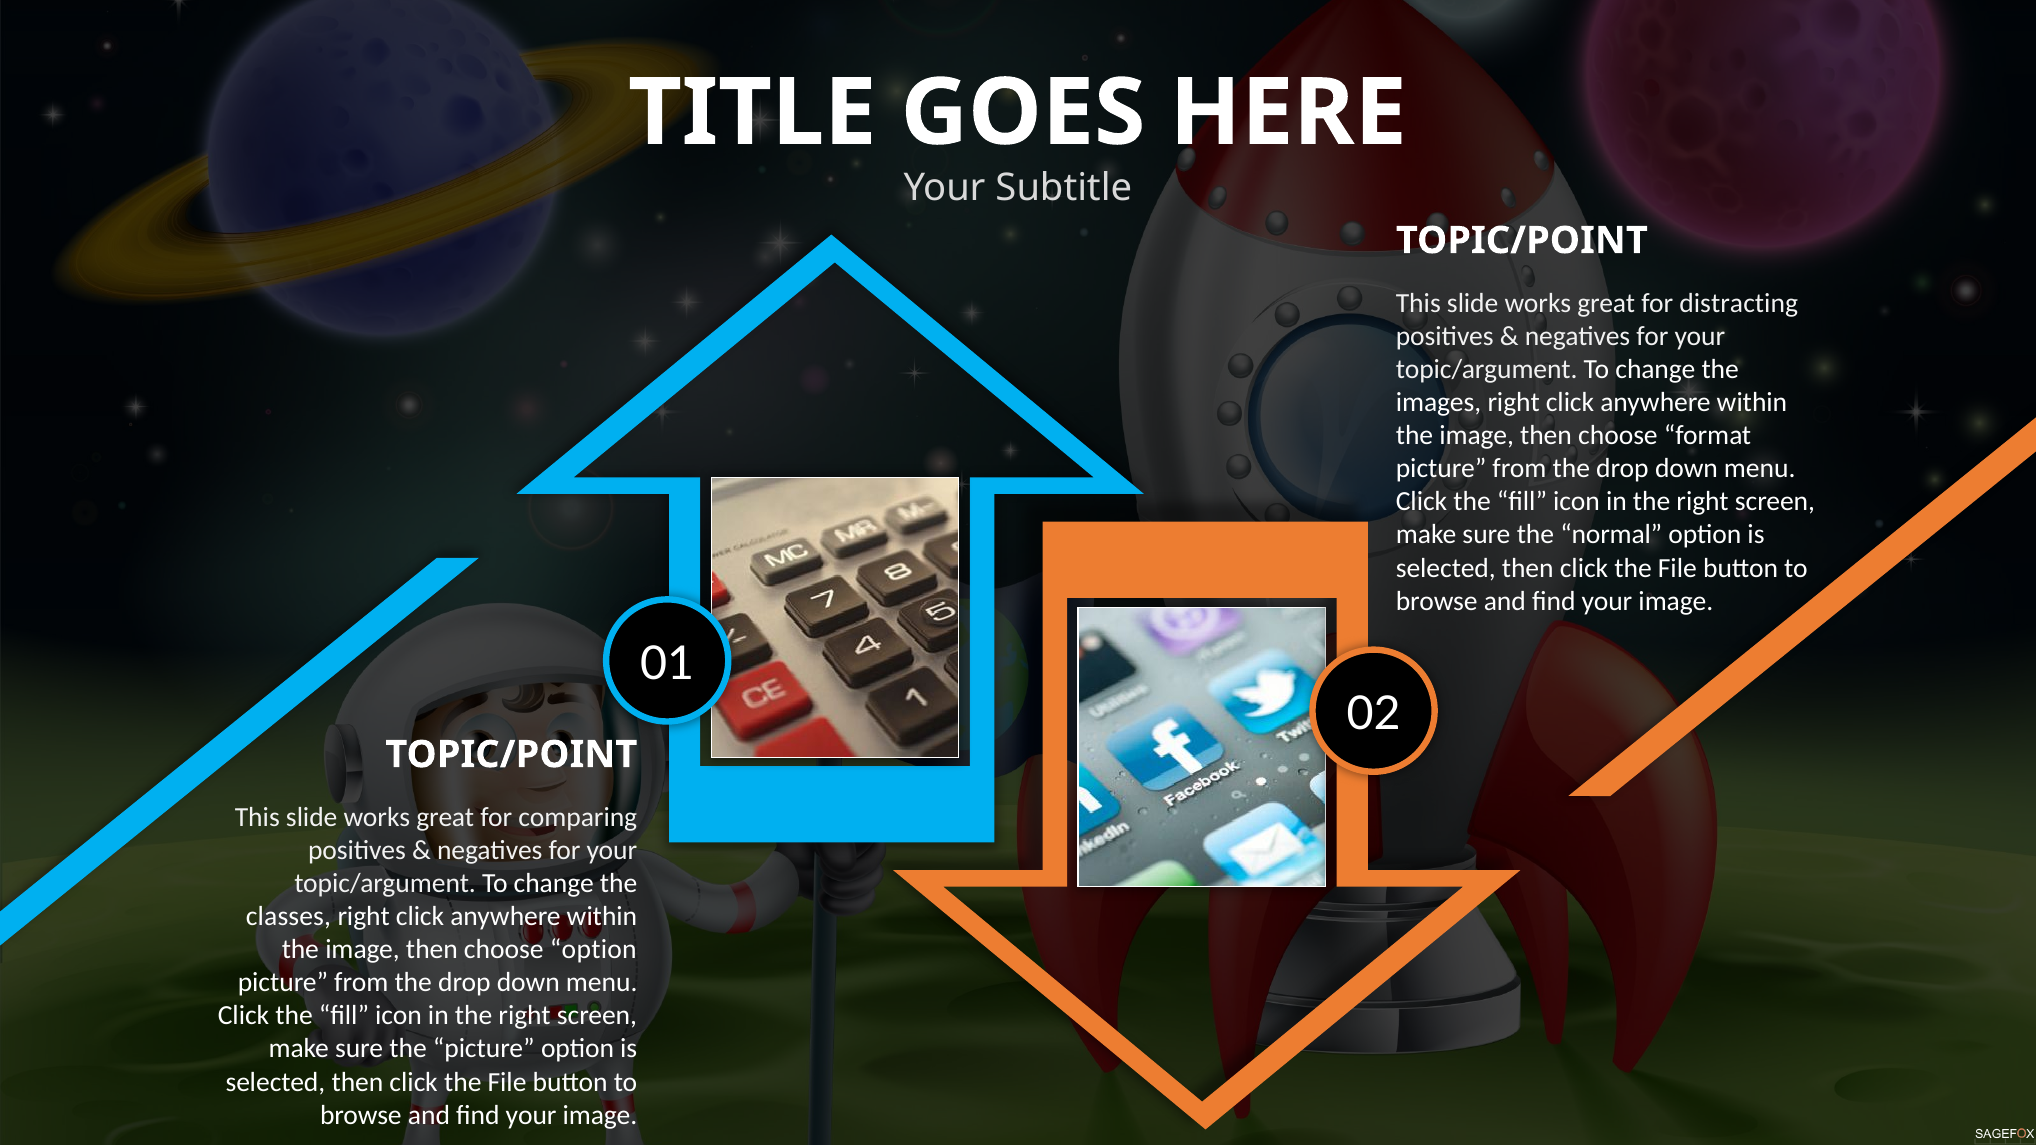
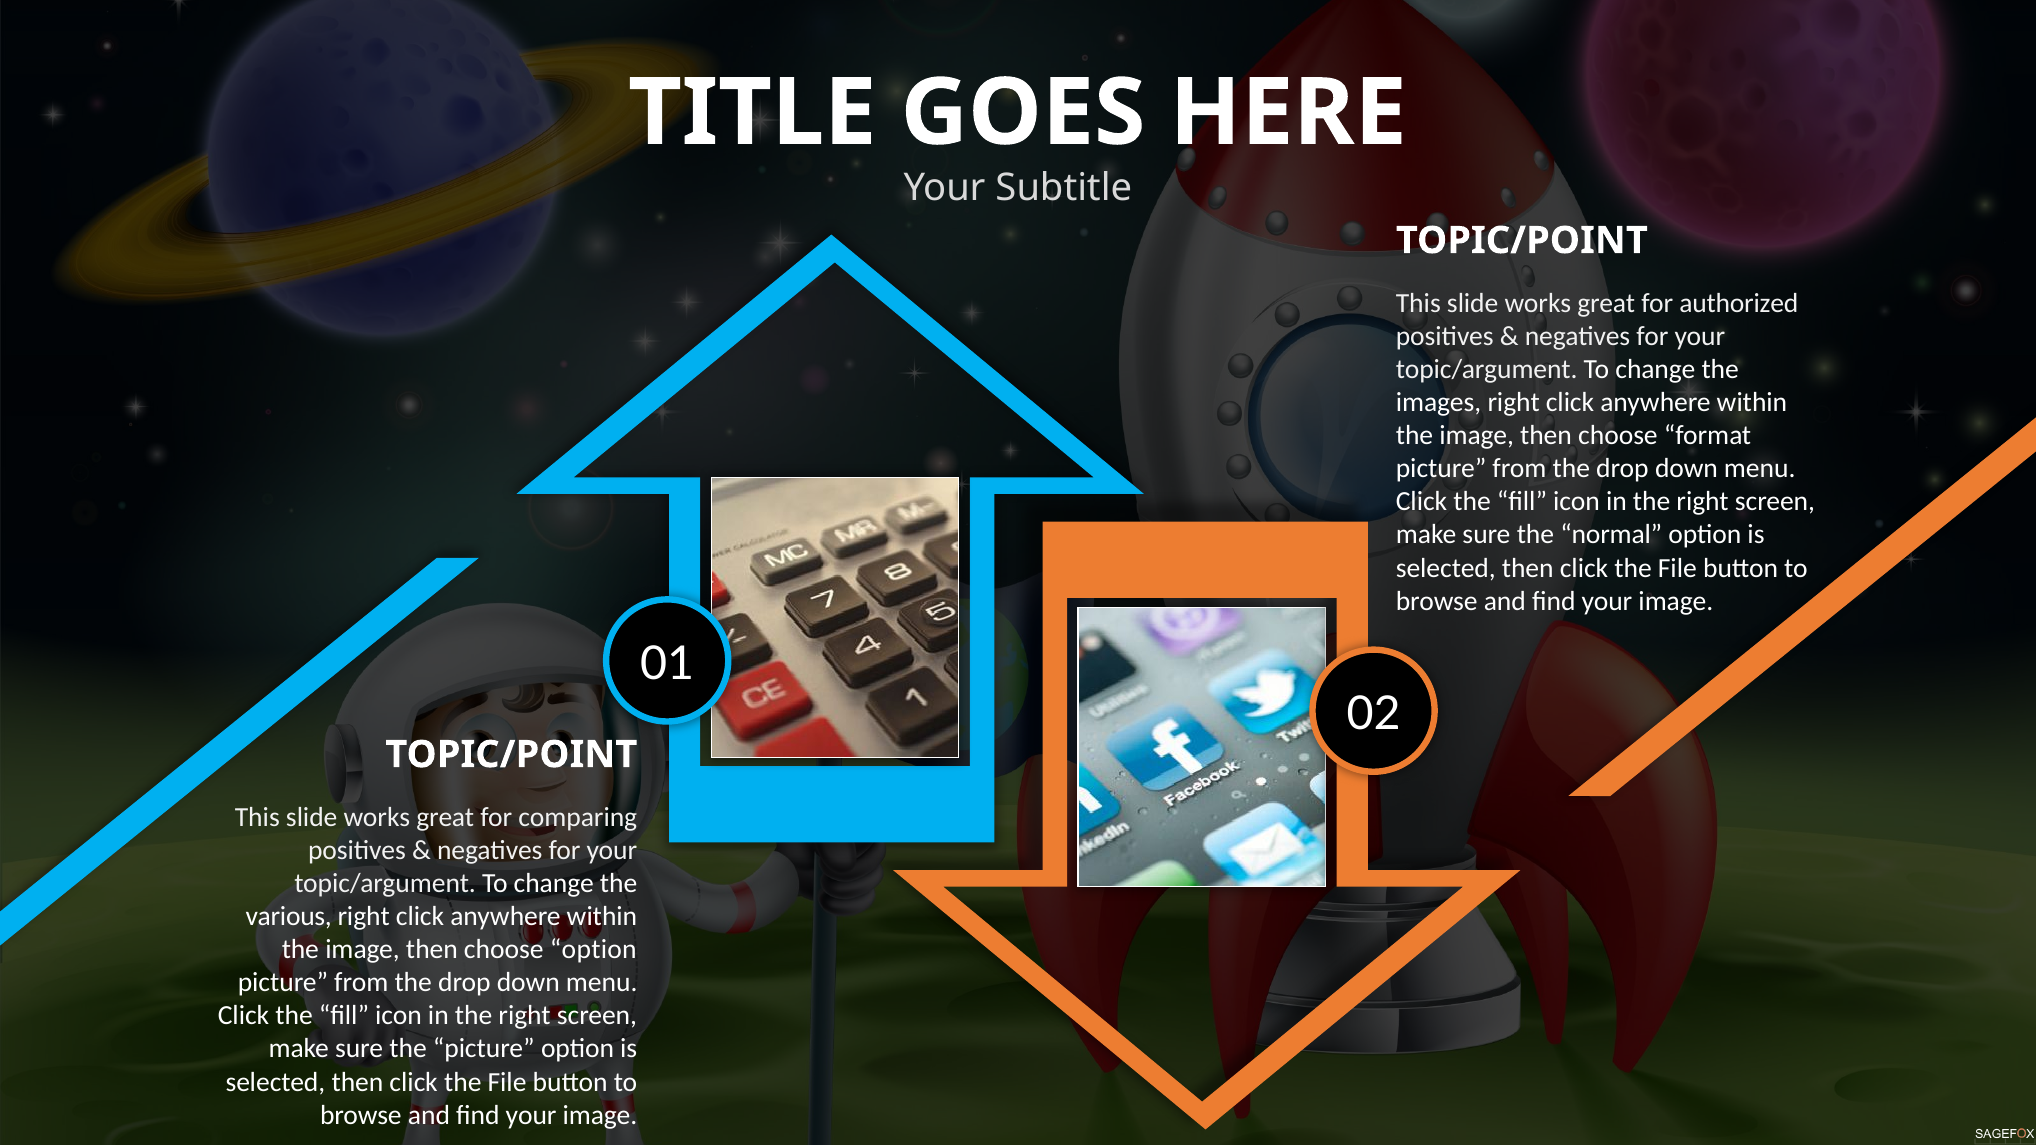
distracting: distracting -> authorized
classes: classes -> various
